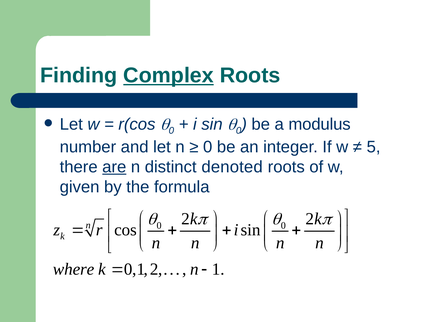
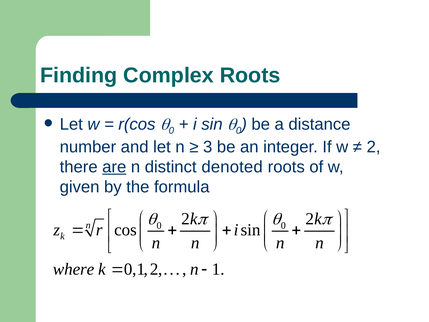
Complex underline: present -> none
modulus: modulus -> distance
0 at (208, 147): 0 -> 3
5 at (374, 147): 5 -> 2
